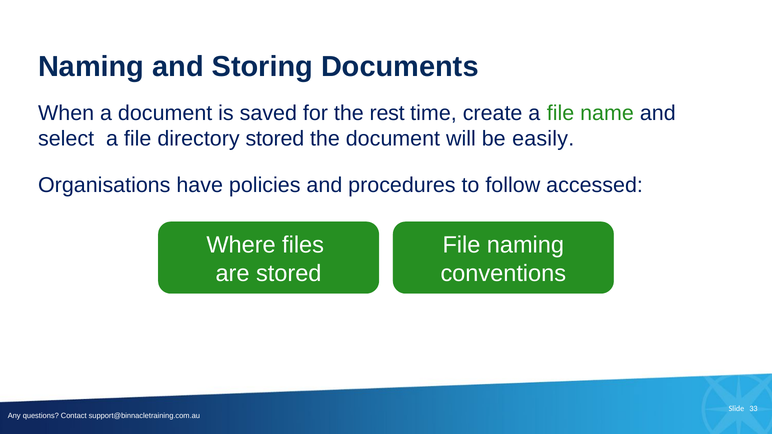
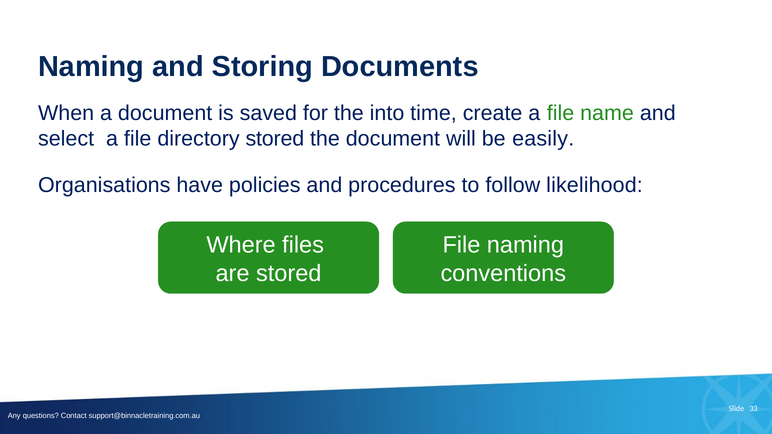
rest: rest -> into
accessed: accessed -> likelihood
